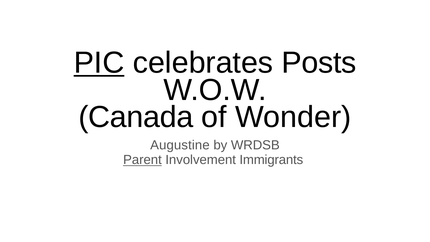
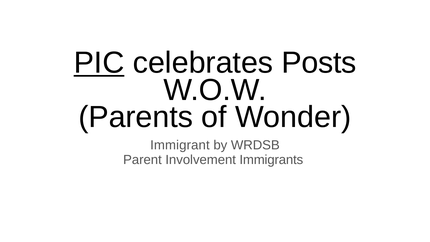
Canada: Canada -> Parents
Augustine: Augustine -> Immigrant
Parent underline: present -> none
